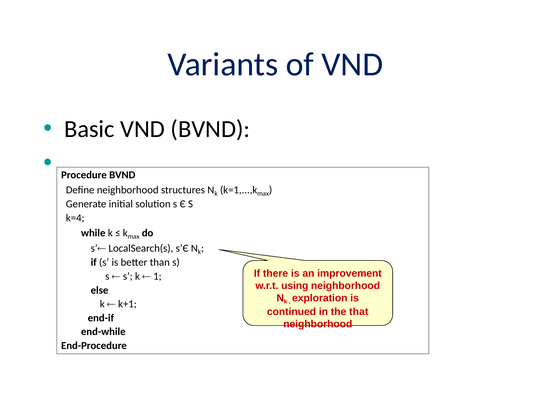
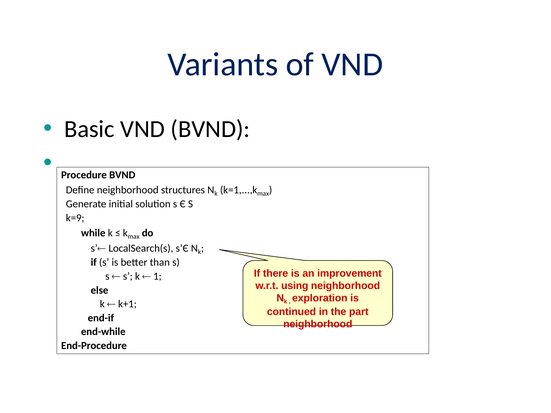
k=4: k=4 -> k=9
that: that -> part
